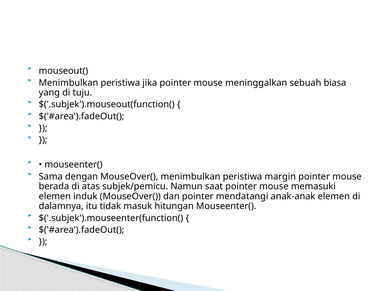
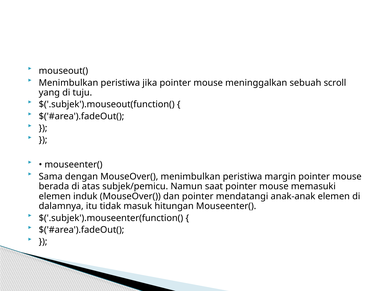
biasa: biasa -> scroll
